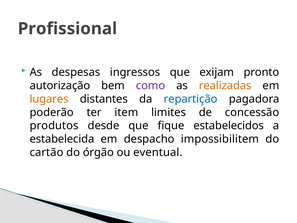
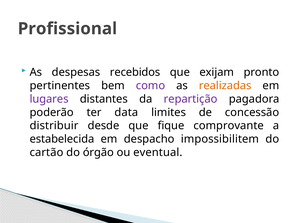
ingressos: ingressos -> recebidos
autorização: autorização -> pertinentes
lugares colour: orange -> purple
repartição colour: blue -> purple
item: item -> data
produtos: produtos -> distribuir
estabelecidos: estabelecidos -> comprovante
